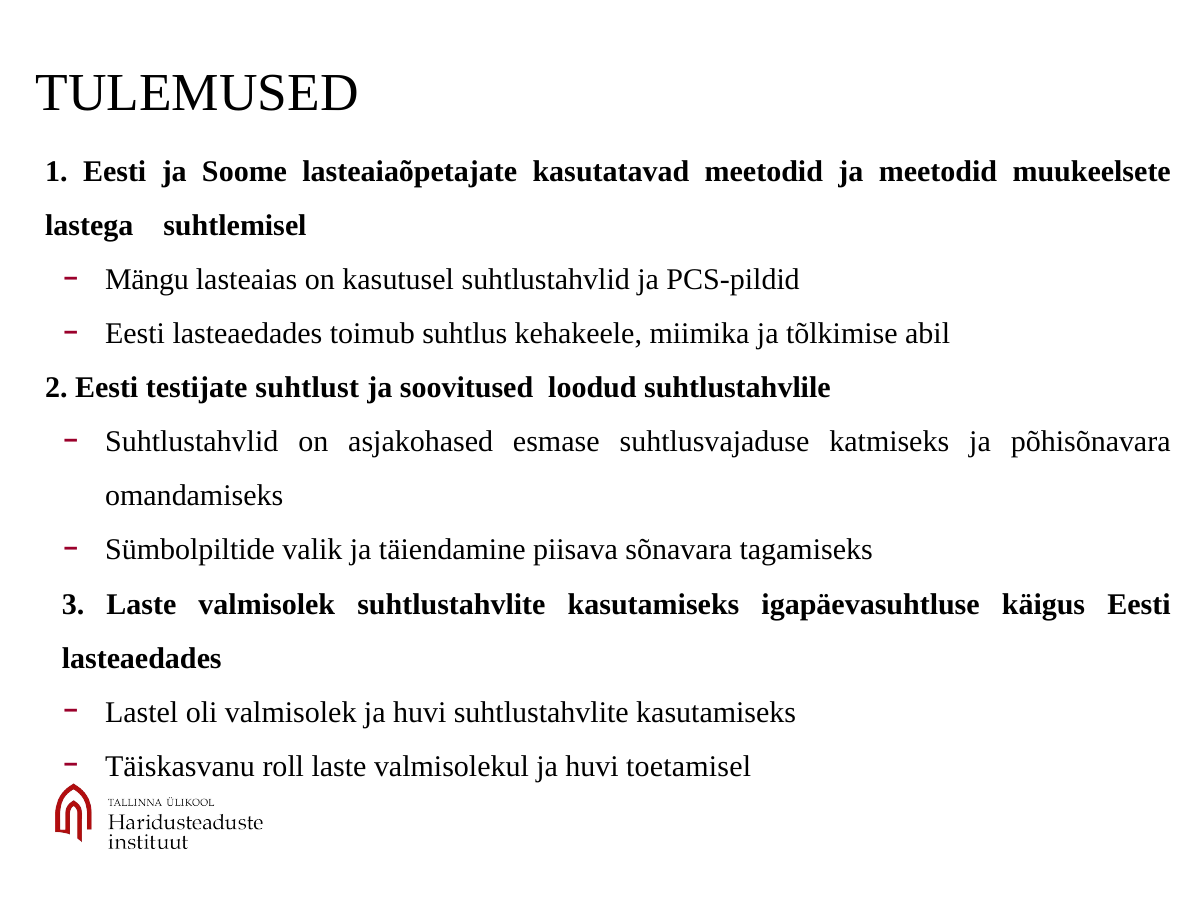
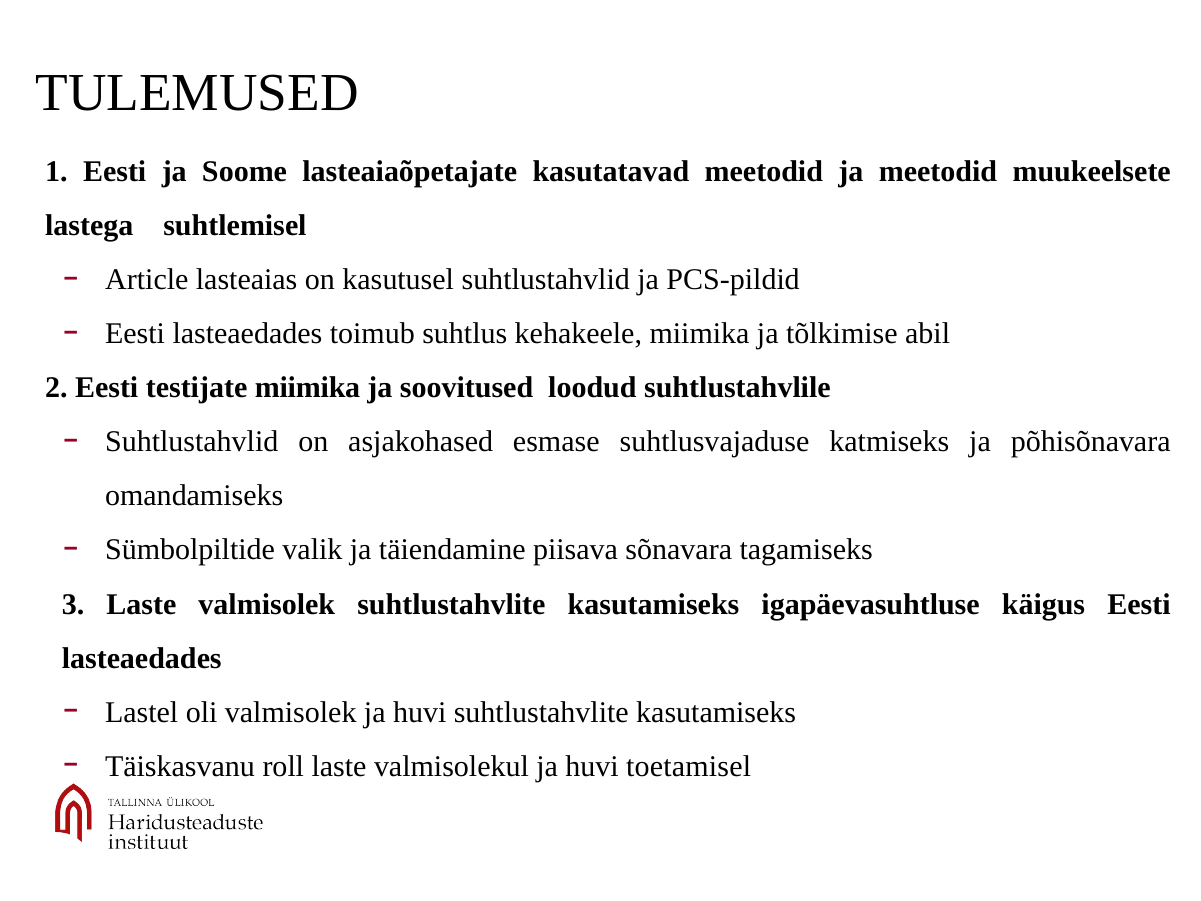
Mängu: Mängu -> Article
testijate suhtlust: suhtlust -> miimika
